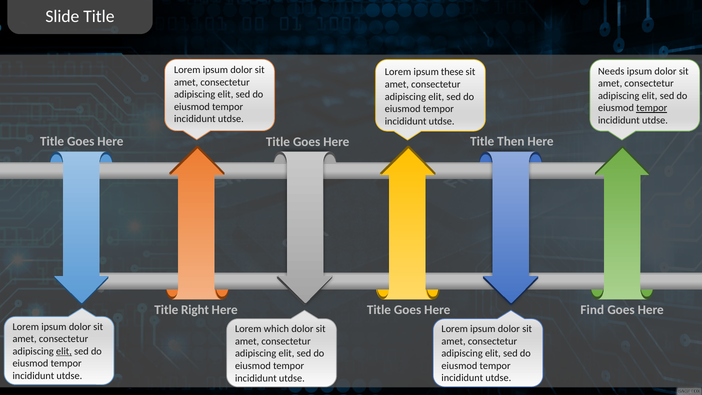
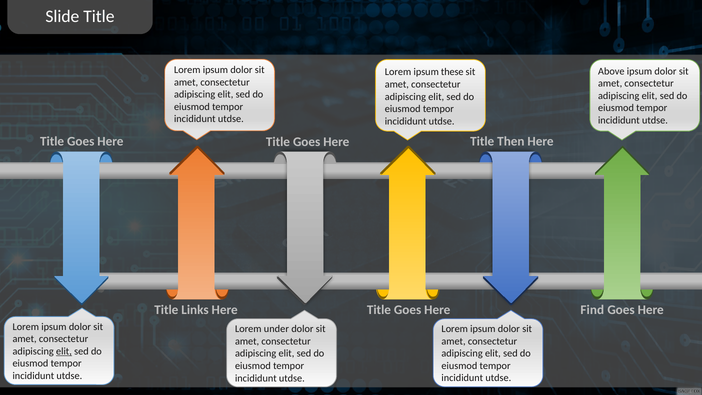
Needs: Needs -> Above
tempor at (652, 108) underline: present -> none
Right: Right -> Links
which: which -> under
